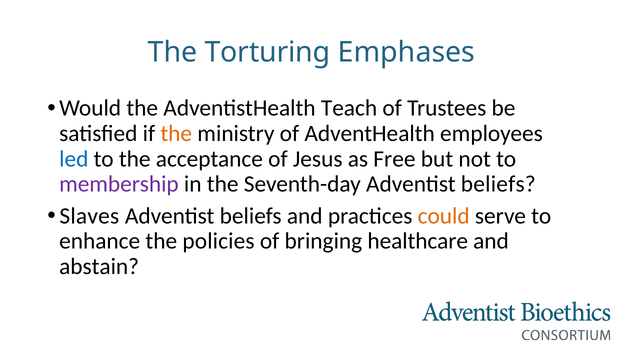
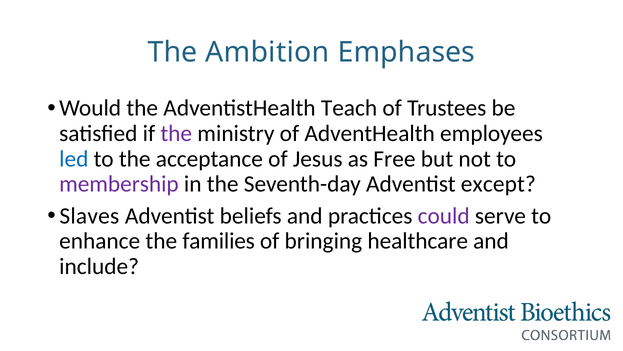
Torturing: Torturing -> Ambition
the at (176, 133) colour: orange -> purple
Seventh-day Adventist beliefs: beliefs -> except
could colour: orange -> purple
policies: policies -> families
abstain: abstain -> include
